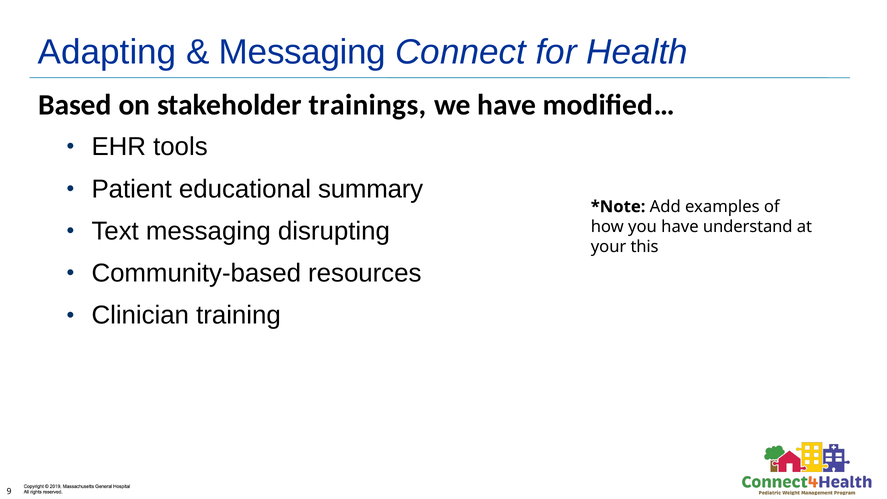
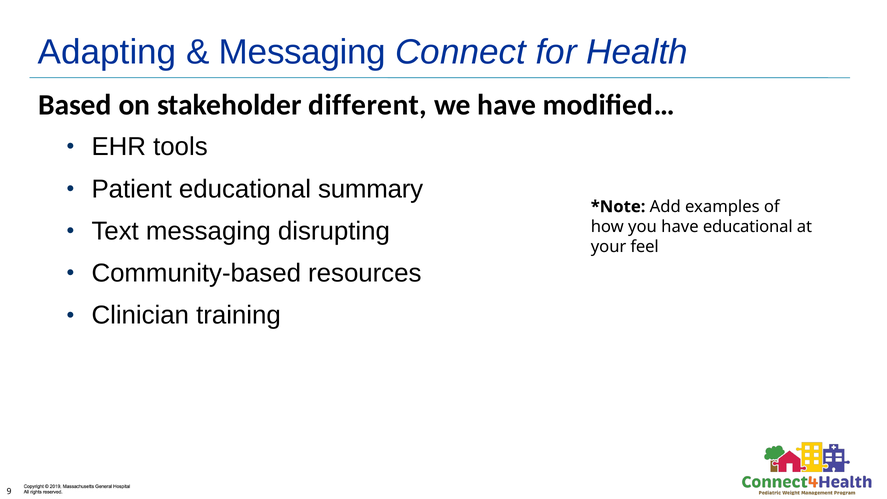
trainings: trainings -> different
have understand: understand -> educational
this: this -> feel
